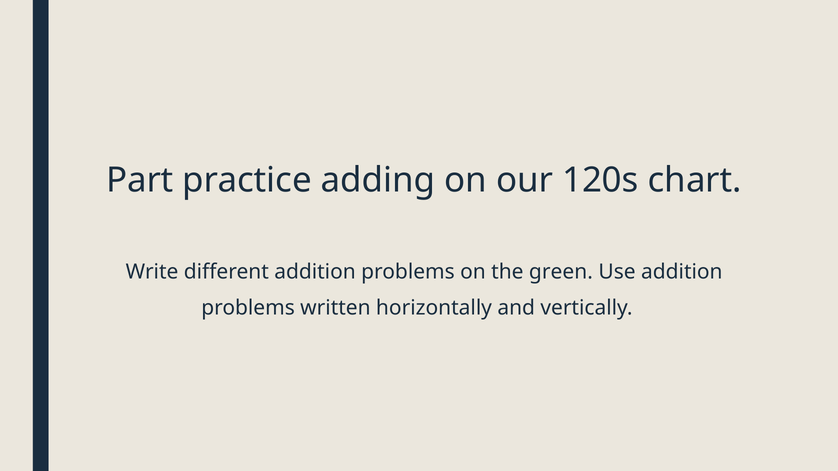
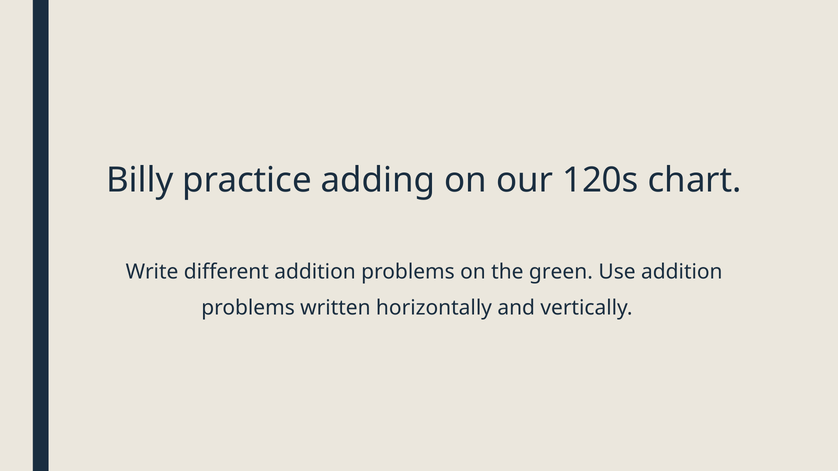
Part: Part -> Billy
